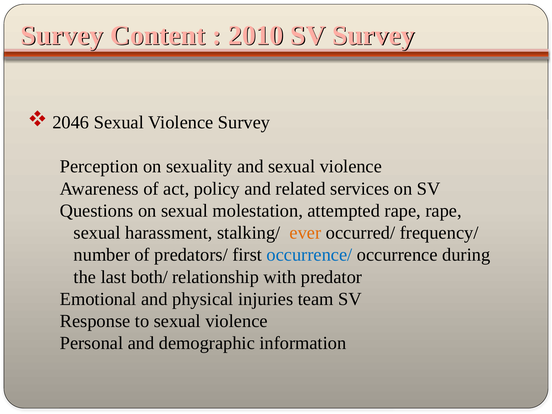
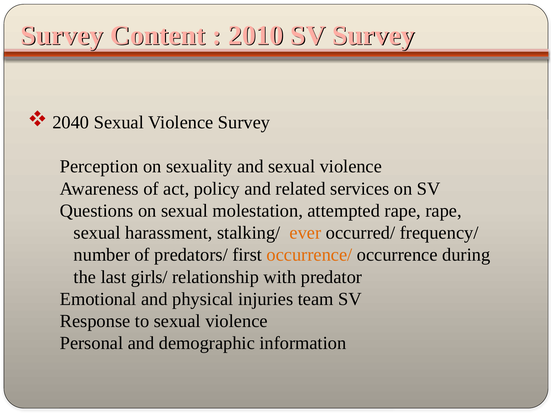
2046: 2046 -> 2040
occurrence/ colour: blue -> orange
both/: both/ -> girls/
